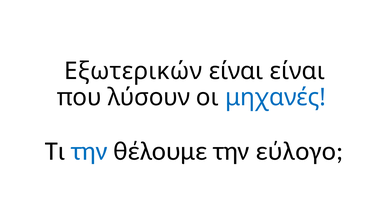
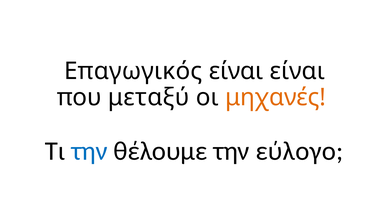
Εξωτερικών: Εξωτερικών -> Επαγωγικός
λύσουν: λύσουν -> μεταξύ
μηχανές colour: blue -> orange
